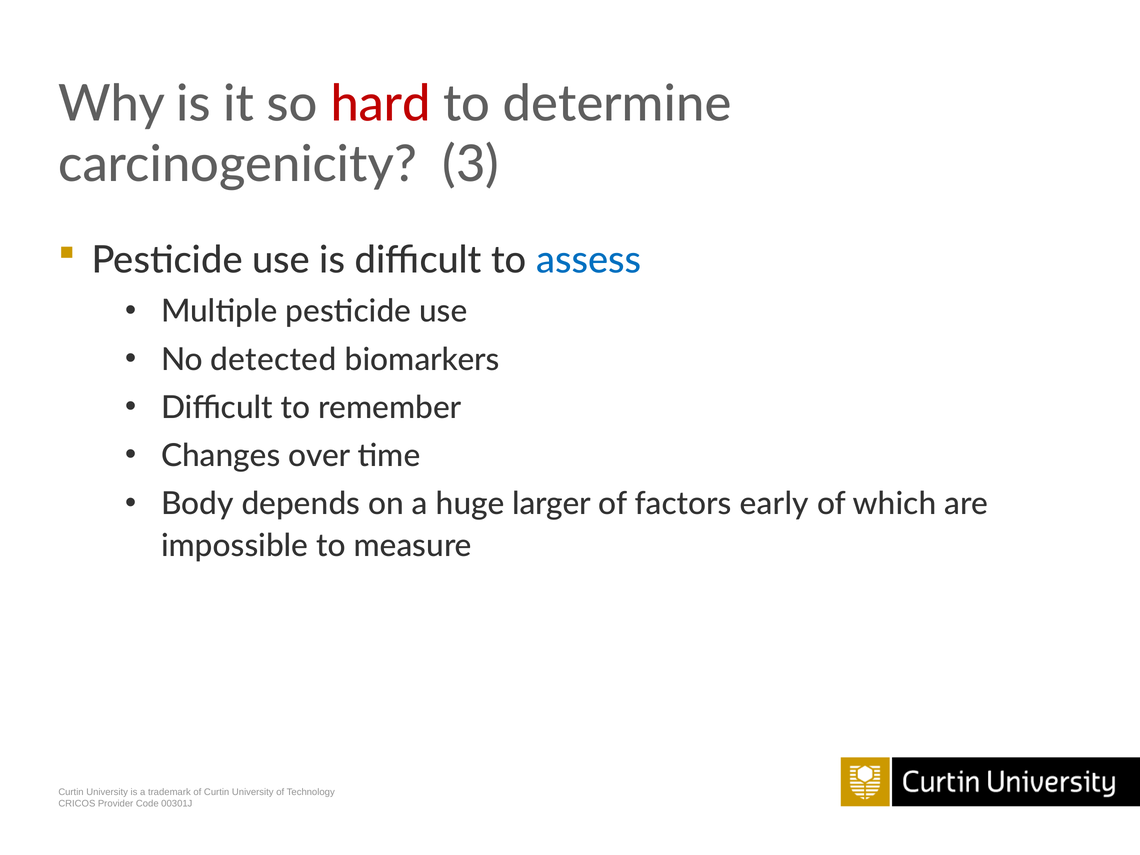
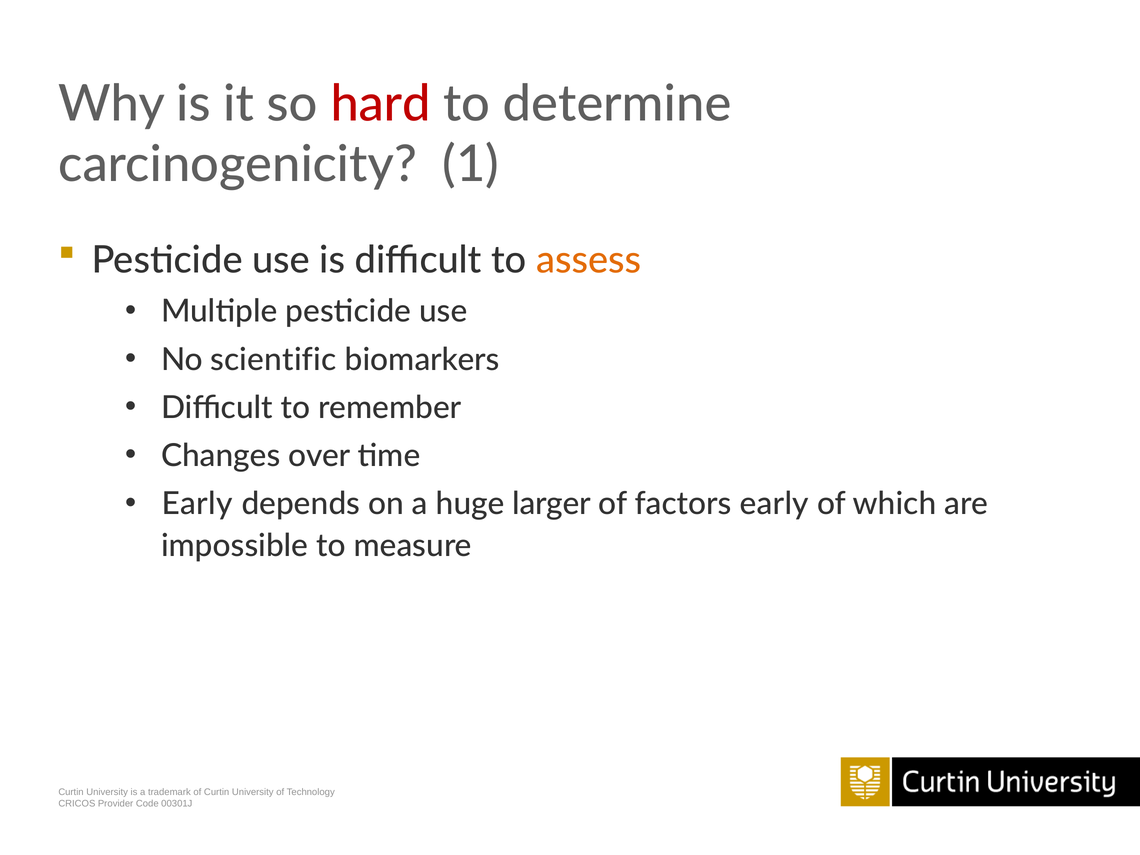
3: 3 -> 1
assess colour: blue -> orange
detected: detected -> scientific
Body at (197, 504): Body -> Early
